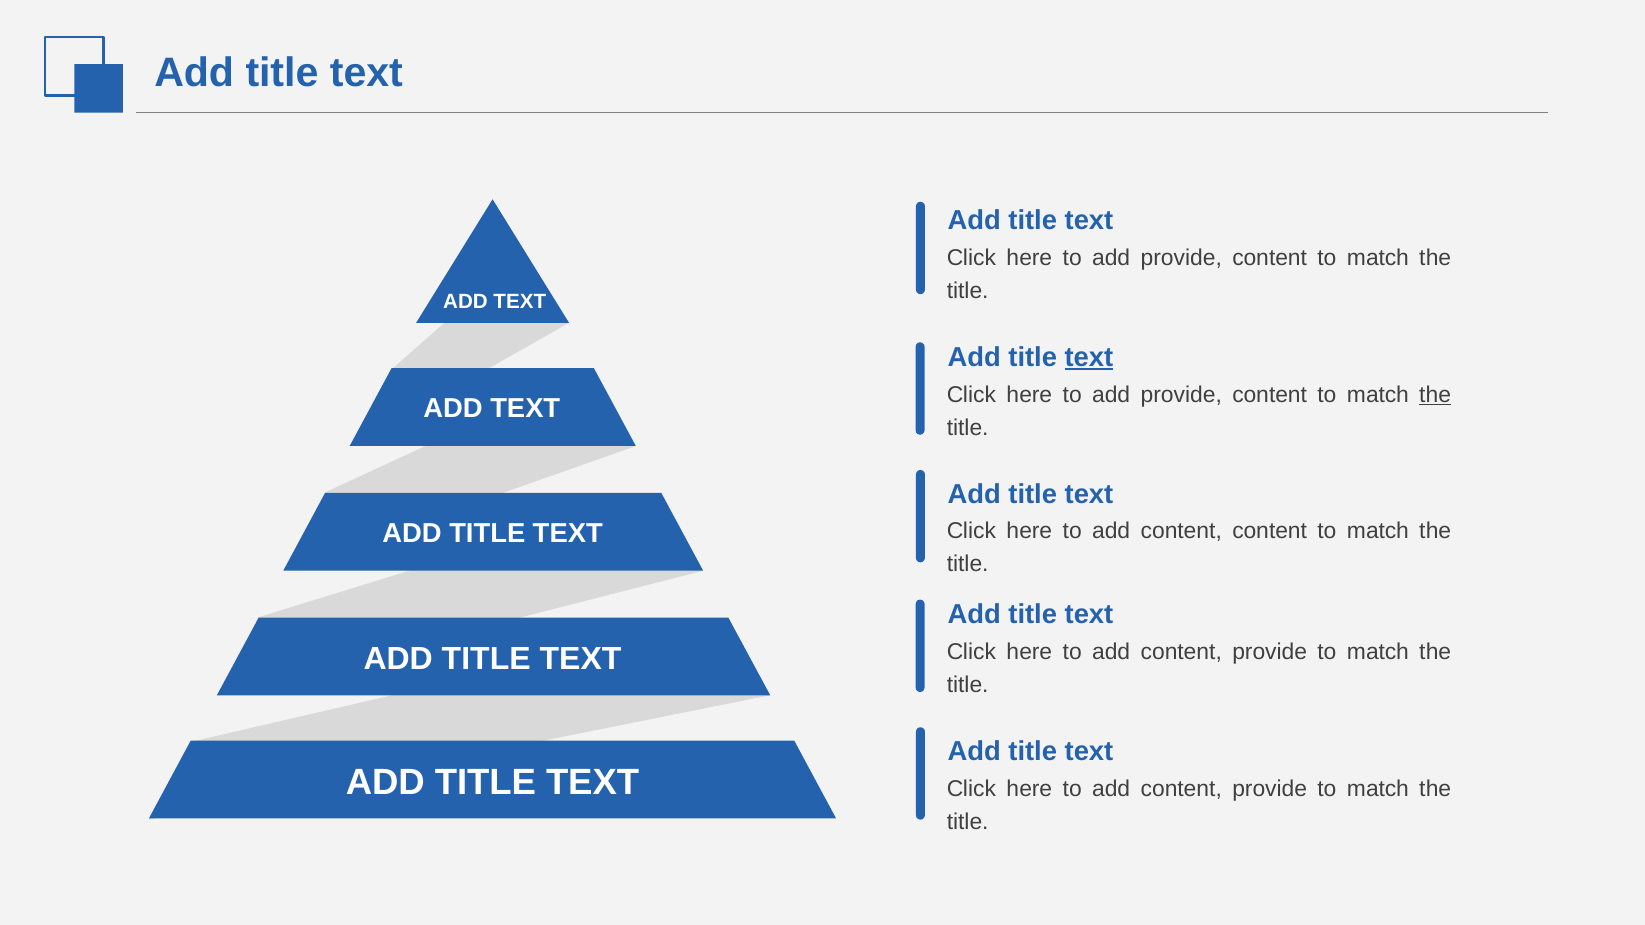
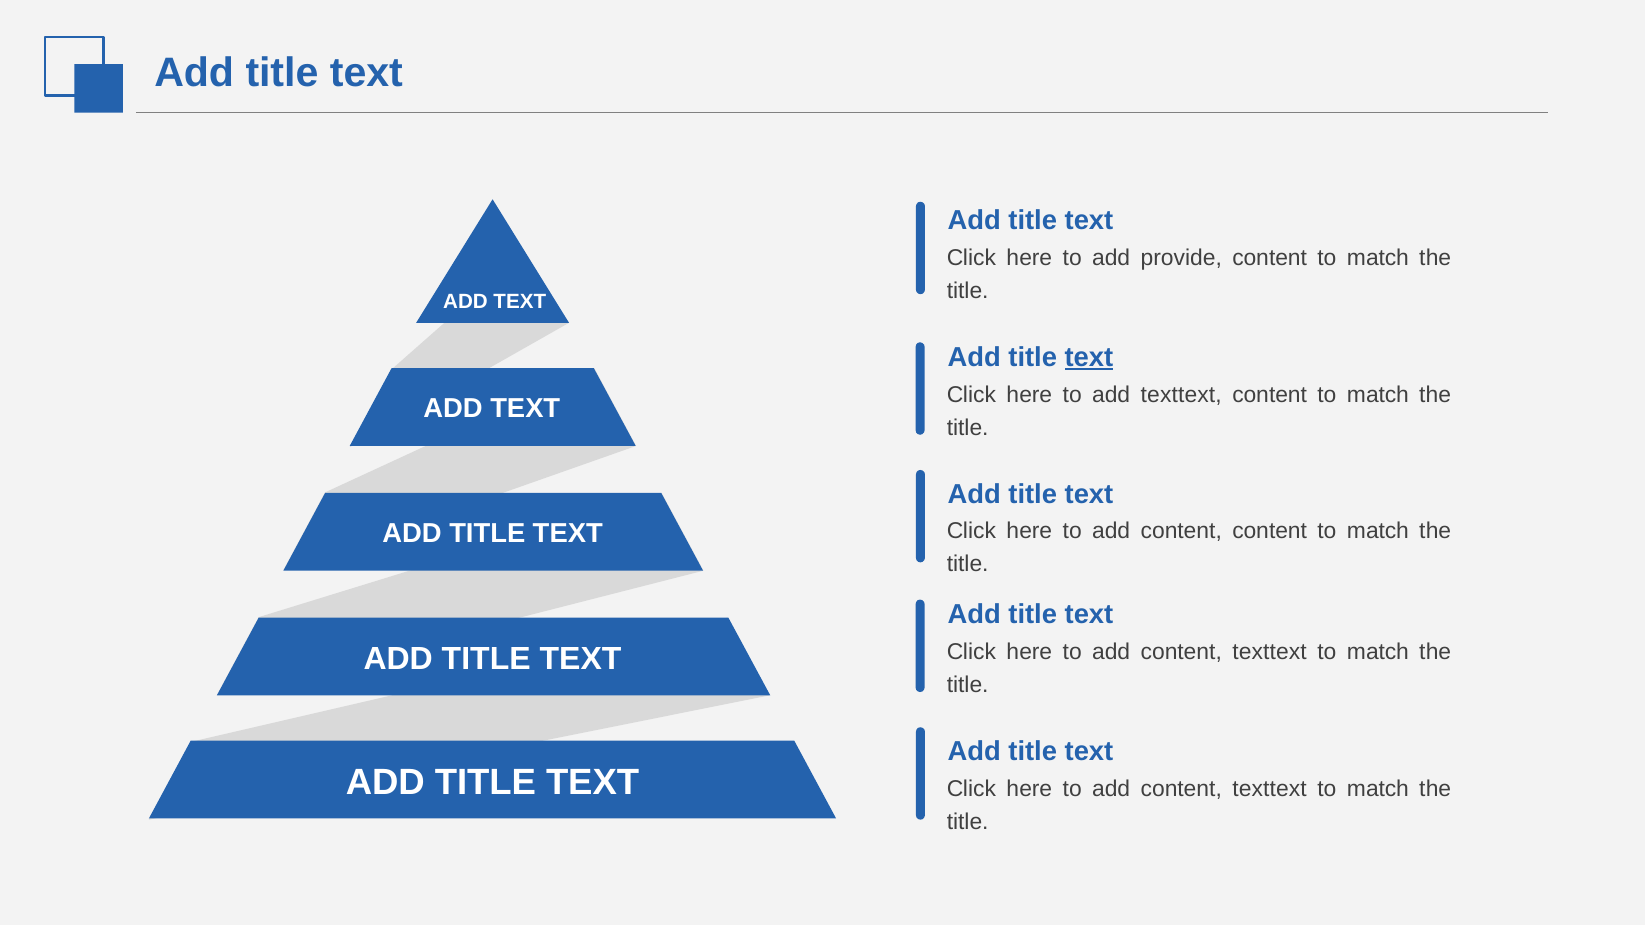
provide at (1181, 395): provide -> texttext
the at (1435, 395) underline: present -> none
provide at (1270, 652): provide -> texttext
provide at (1270, 789): provide -> texttext
